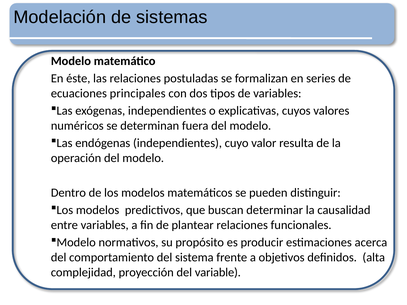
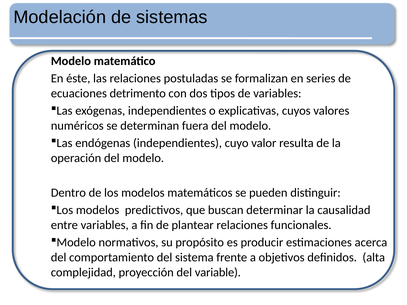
principales: principales -> detrimento
